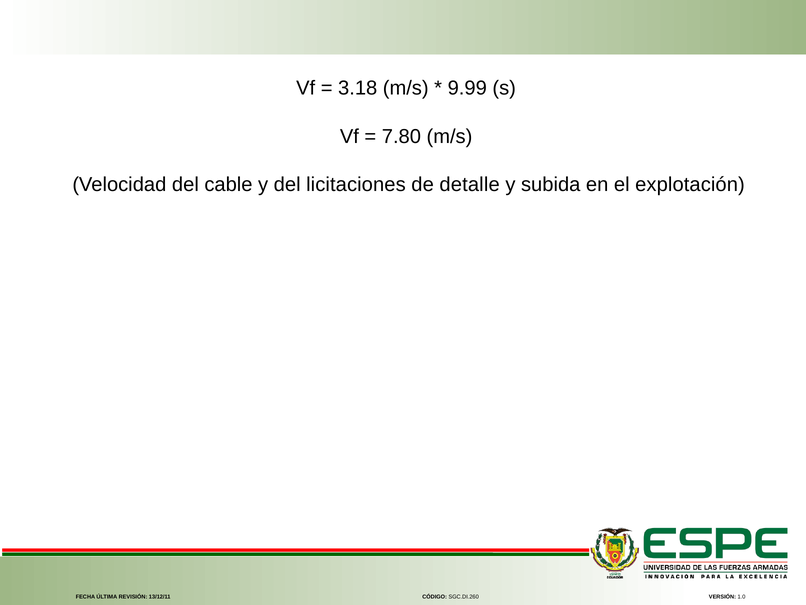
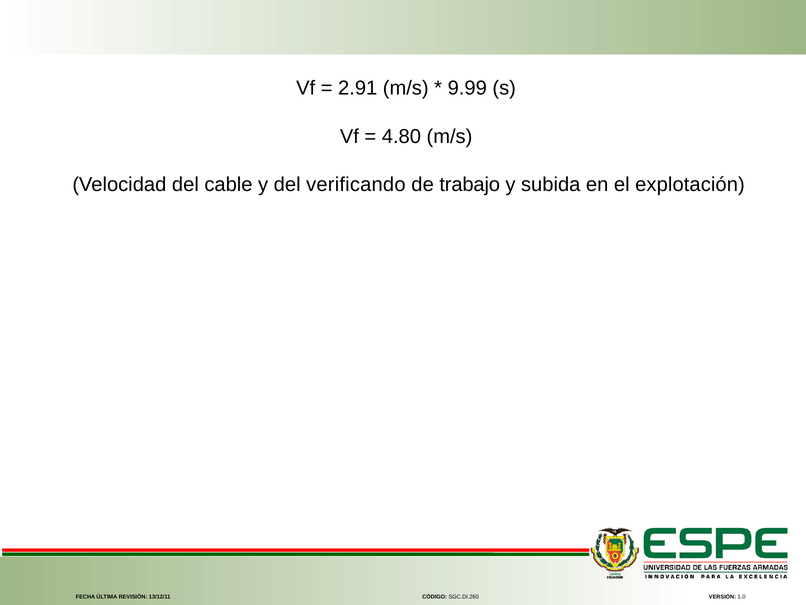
3.18: 3.18 -> 2.91
7.80: 7.80 -> 4.80
licitaciones: licitaciones -> verificando
detalle: detalle -> trabajo
